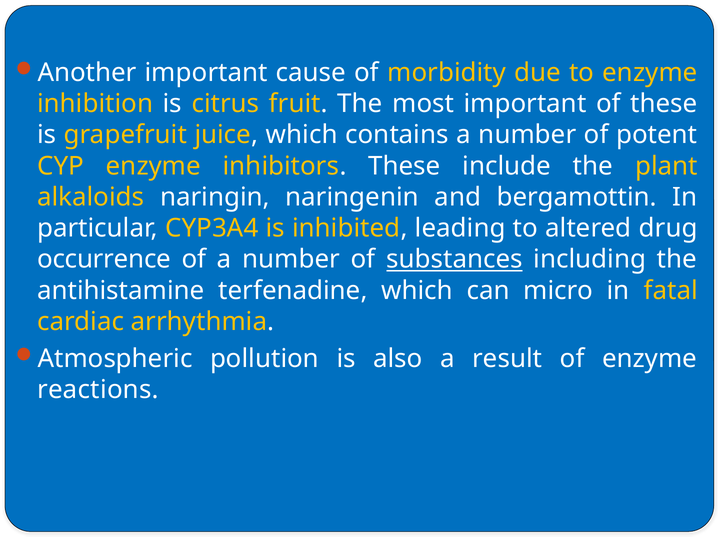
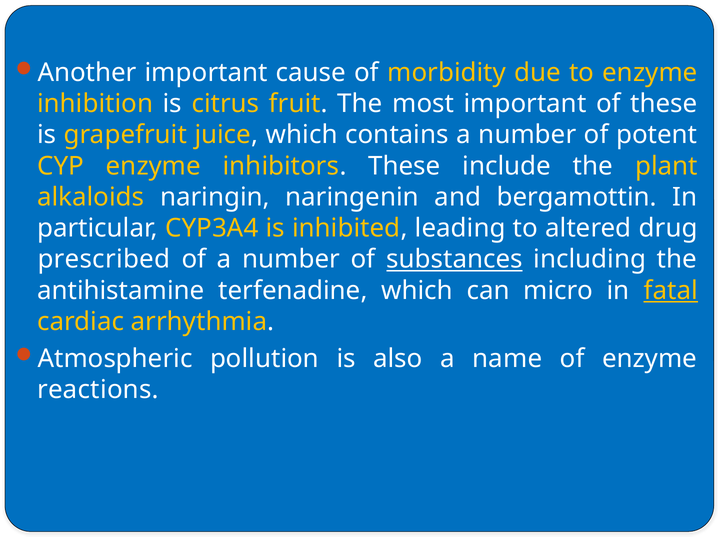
occurrence: occurrence -> prescribed
fatal underline: none -> present
result: result -> name
